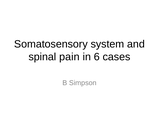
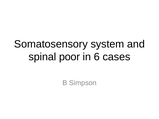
pain: pain -> poor
